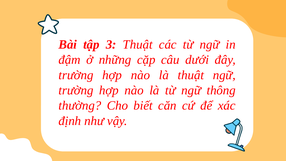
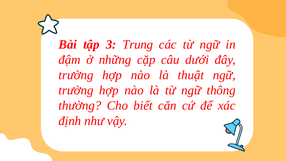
3 Thuật: Thuật -> Trung
